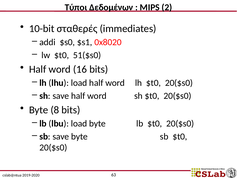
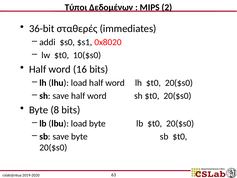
10-bit: 10-bit -> 36-bit
51($s0: 51($s0 -> 10($s0
